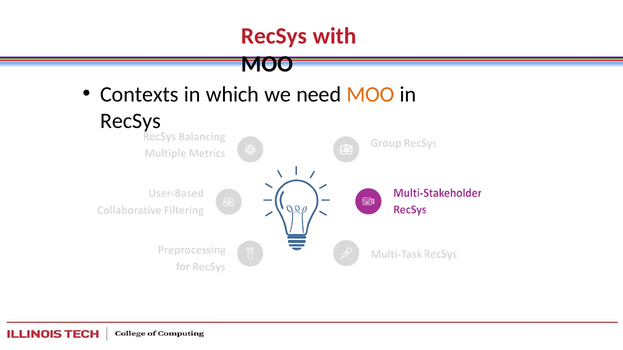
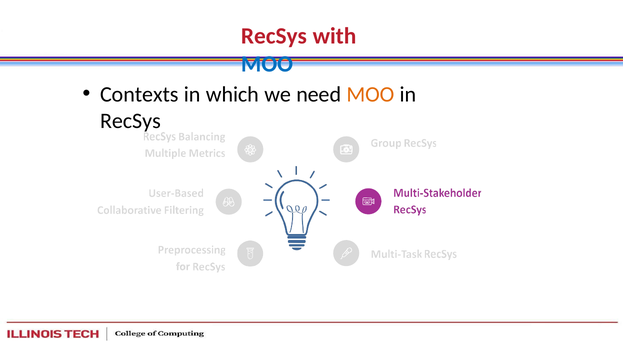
MOO at (267, 64) colour: black -> blue
